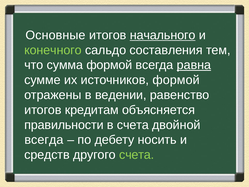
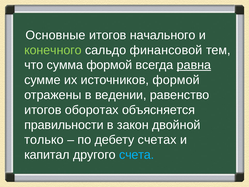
начального underline: present -> none
составления: составления -> финансовой
кредитам: кредитам -> оборотах
в счета: счета -> закон
всегда at (44, 140): всегда -> только
носить: носить -> счетах
средств: средств -> капитал
счета at (137, 155) colour: light green -> light blue
